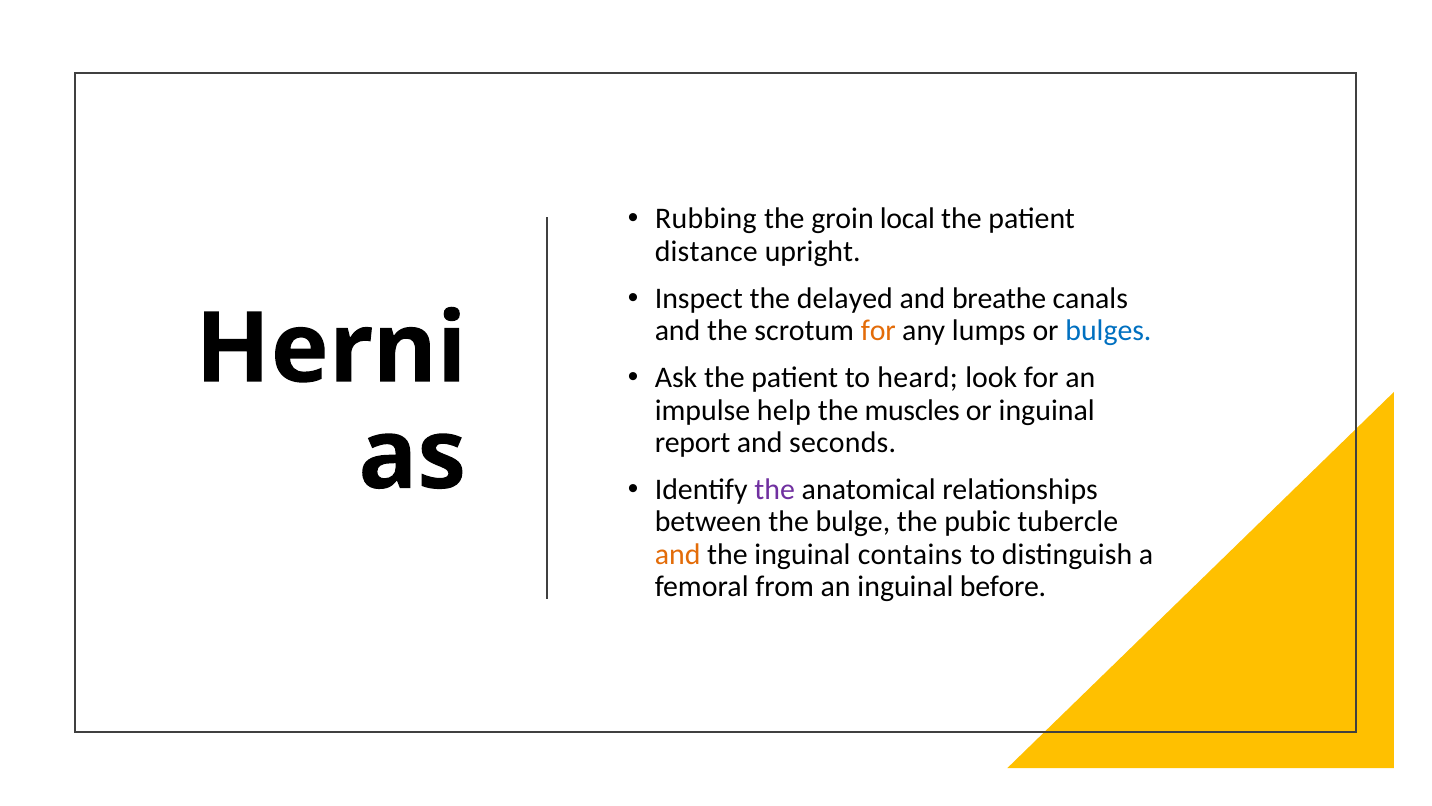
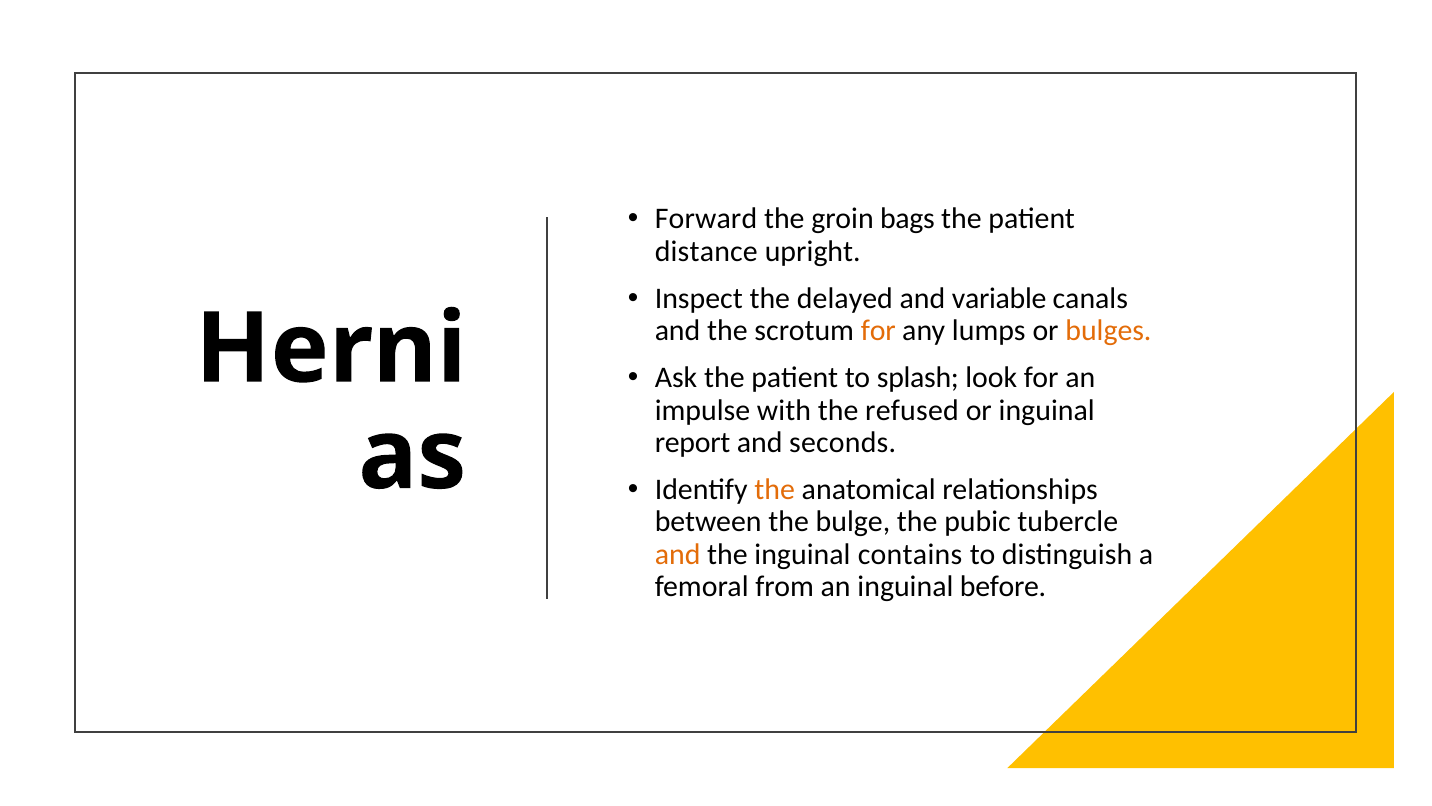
Rubbing: Rubbing -> Forward
local: local -> bags
breathe: breathe -> variable
bulges colour: blue -> orange
heard: heard -> splash
help: help -> with
muscles: muscles -> refused
the at (775, 489) colour: purple -> orange
